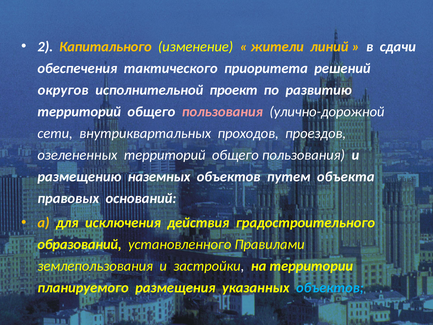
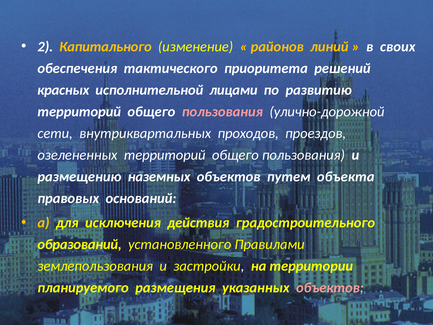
жители: жители -> районов
сдачи: сдачи -> своих
округов: округов -> красных
проект: проект -> лицами
объектов at (330, 288) colour: light blue -> pink
